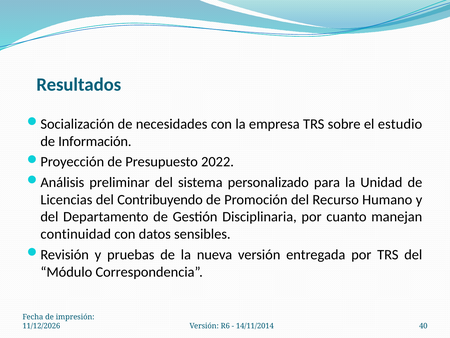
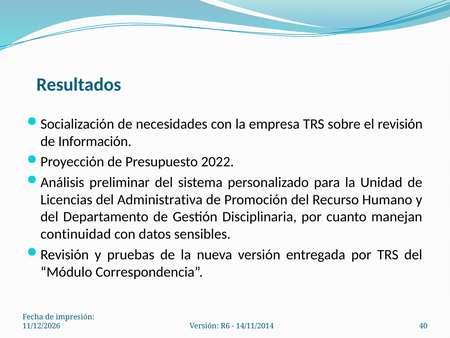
el estudio: estudio -> revisión
Contribuyendo: Contribuyendo -> Administrativa
